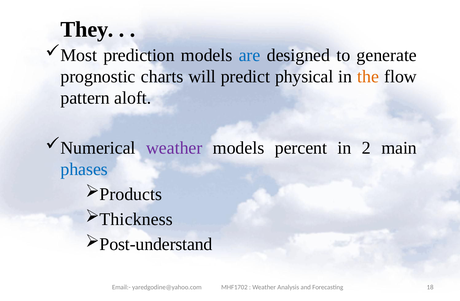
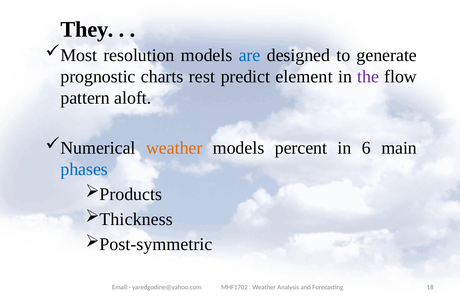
prediction: prediction -> resolution
will: will -> rest
physical: physical -> element
the colour: orange -> purple
weather at (174, 148) colour: purple -> orange
2: 2 -> 6
Post-understand: Post-understand -> Post-symmetric
